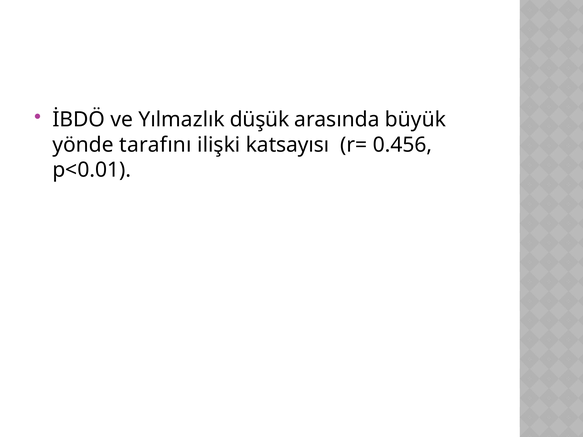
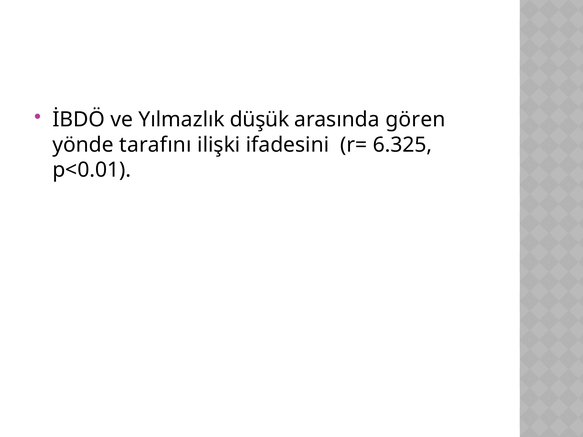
büyük: büyük -> gören
katsayısı: katsayısı -> ifadesini
0.456: 0.456 -> 6.325
